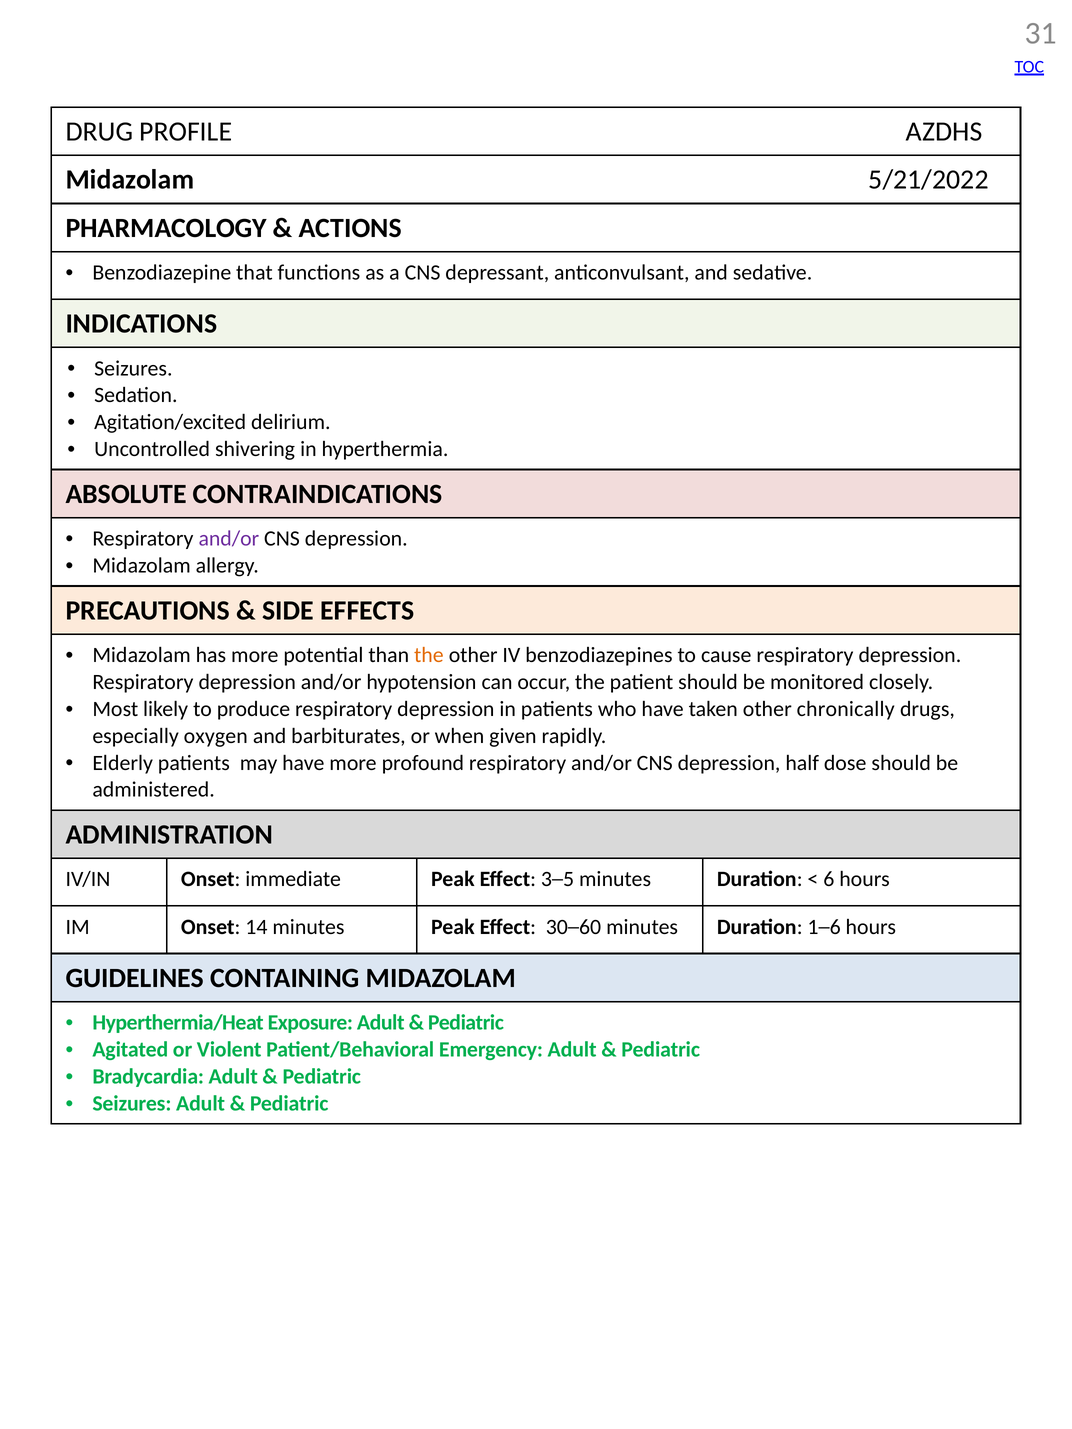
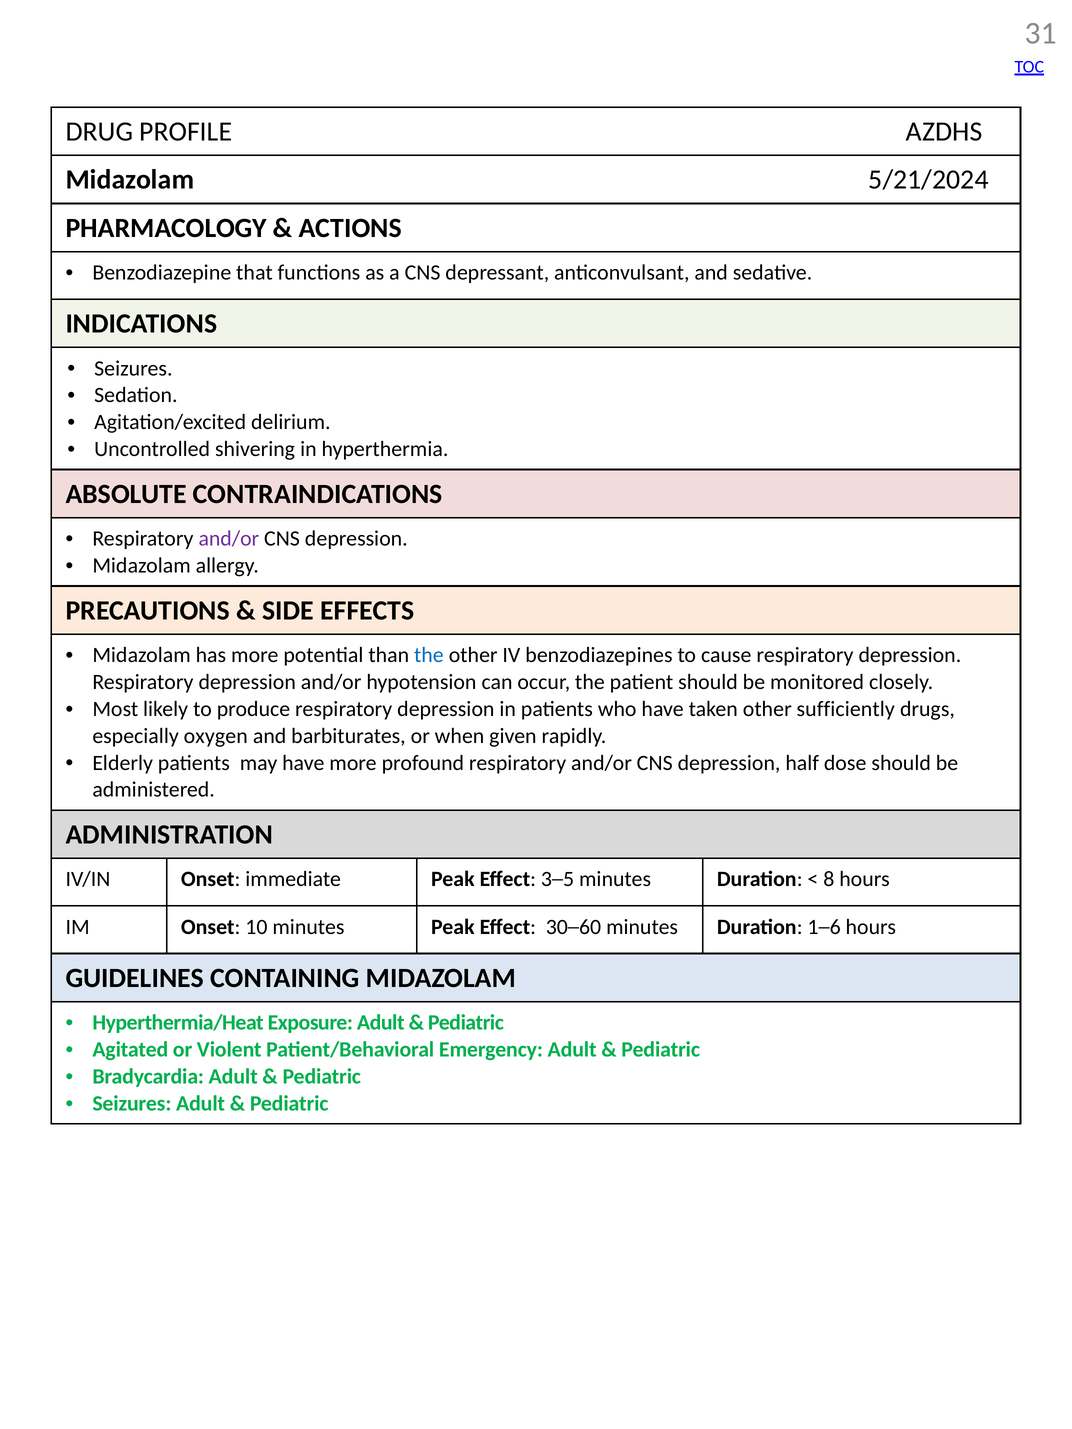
5/21/2022: 5/21/2022 -> 5/21/2024
the at (429, 655) colour: orange -> blue
chronically: chronically -> sufficiently
6: 6 -> 8
14: 14 -> 10
